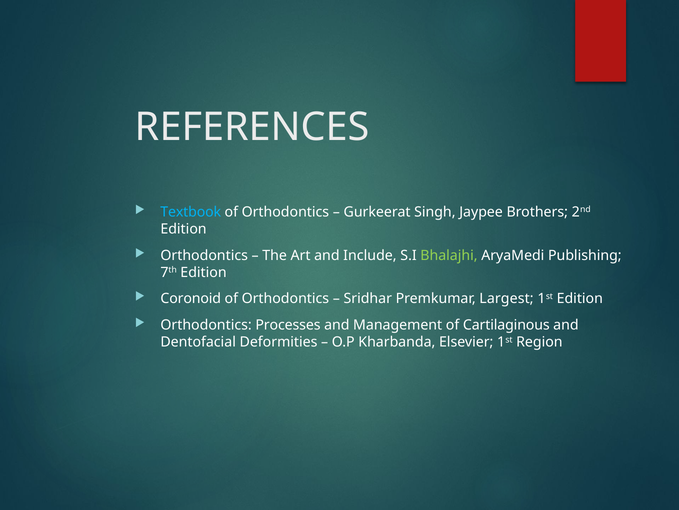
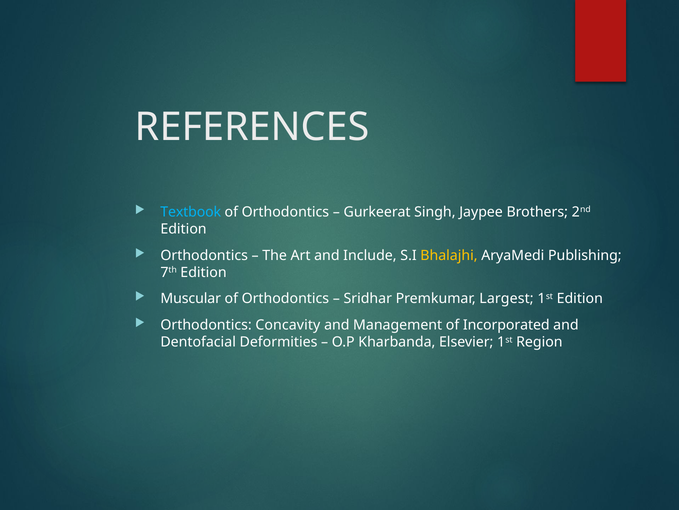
Bhalajhi colour: light green -> yellow
Coronoid: Coronoid -> Muscular
Processes: Processes -> Concavity
Cartilaginous: Cartilaginous -> Incorporated
